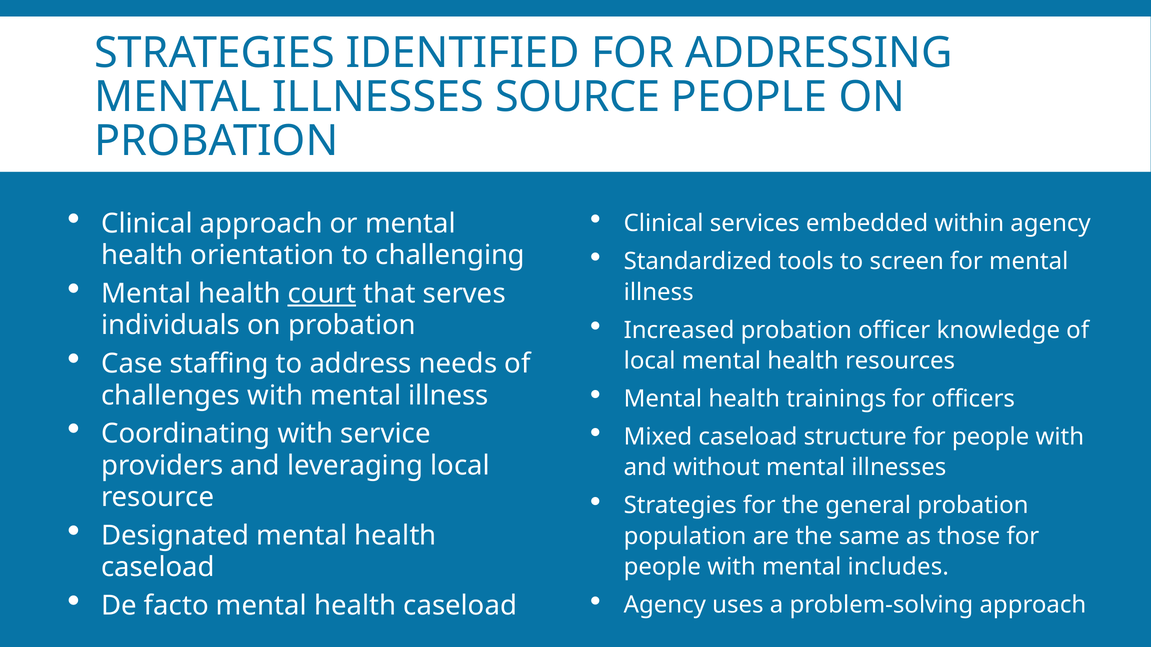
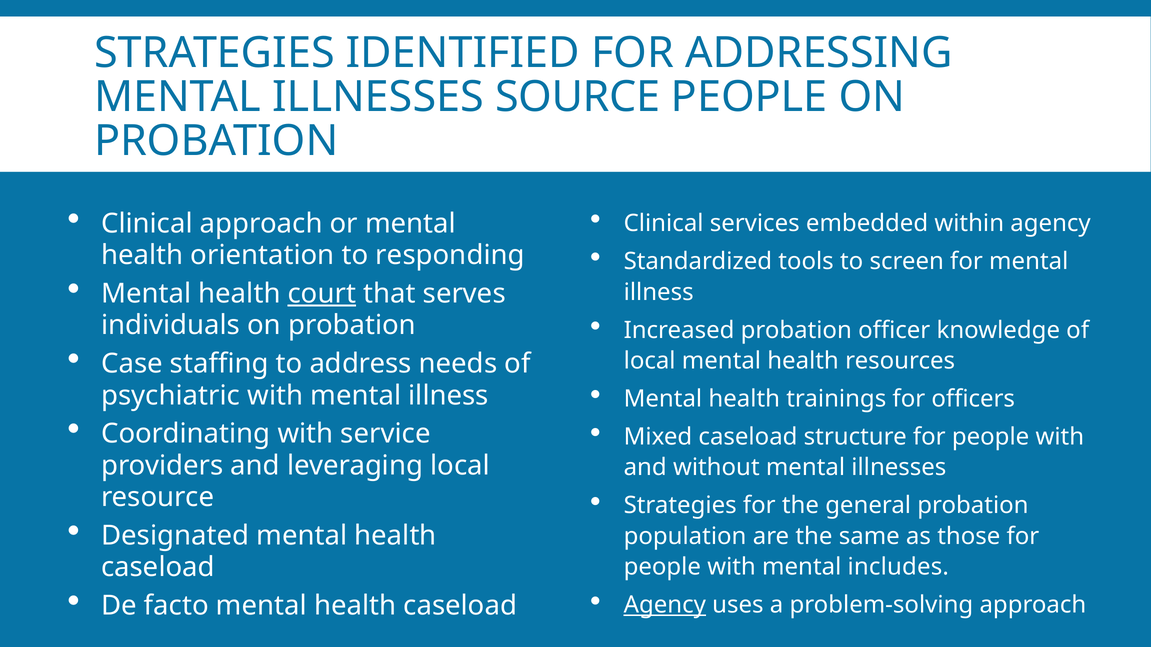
challenging: challenging -> responding
challenges: challenges -> psychiatric
Agency at (665, 605) underline: none -> present
